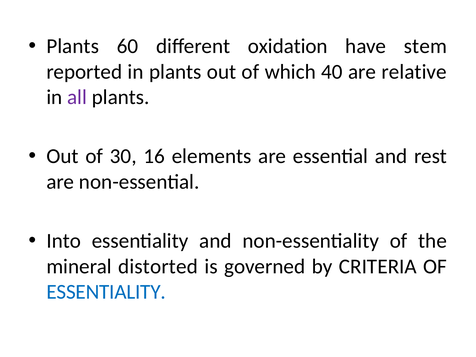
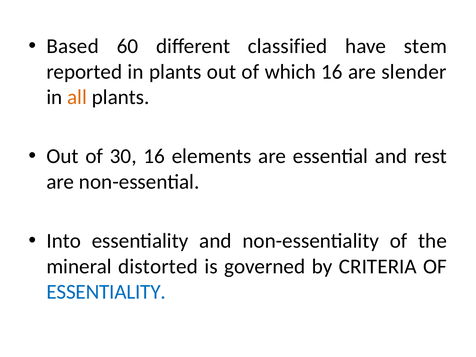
Plants at (73, 46): Plants -> Based
oxidation: oxidation -> classified
which 40: 40 -> 16
relative: relative -> slender
all colour: purple -> orange
